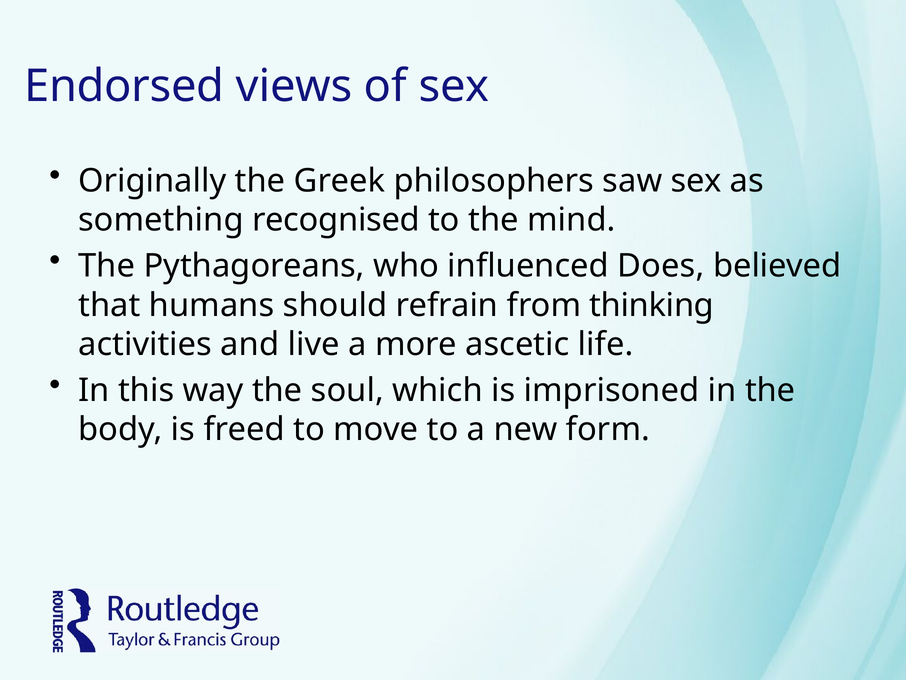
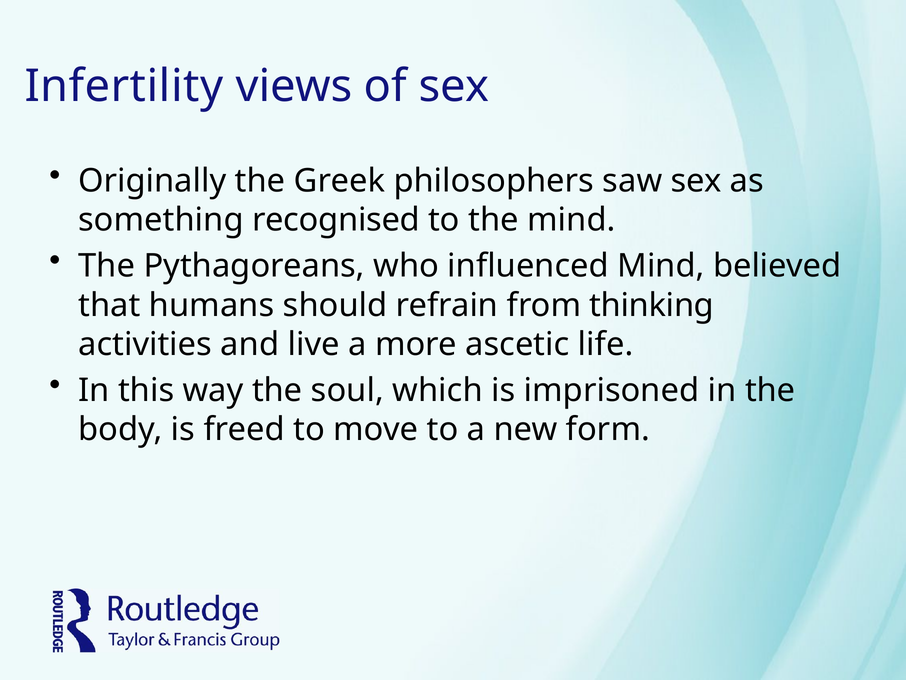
Endorsed: Endorsed -> Infertility
influenced Does: Does -> Mind
